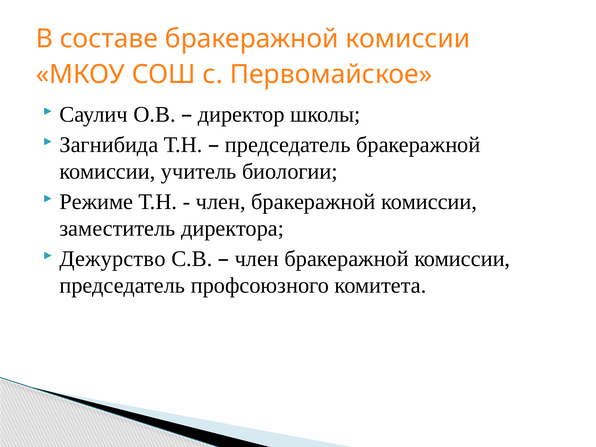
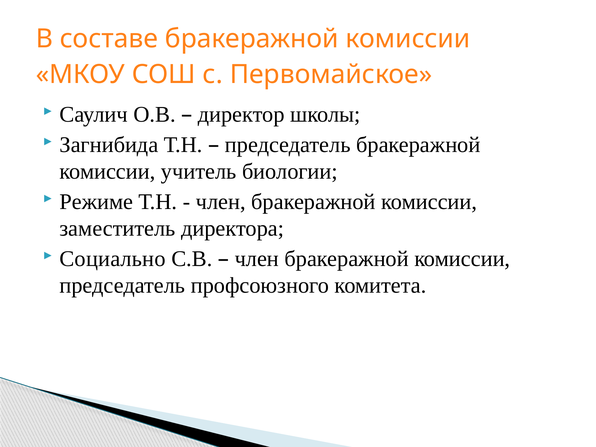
Дежурство: Дежурство -> Социально
